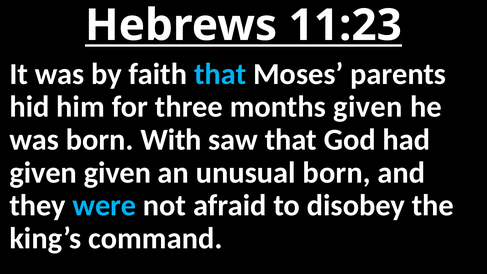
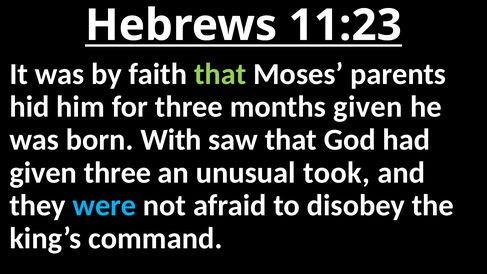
that at (220, 74) colour: light blue -> light green
given given: given -> three
unusual born: born -> took
